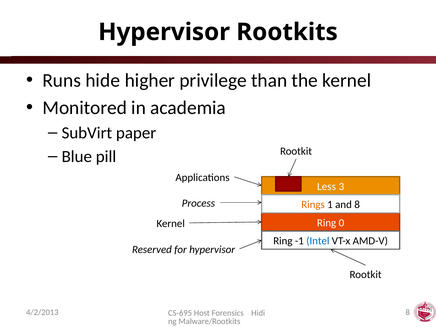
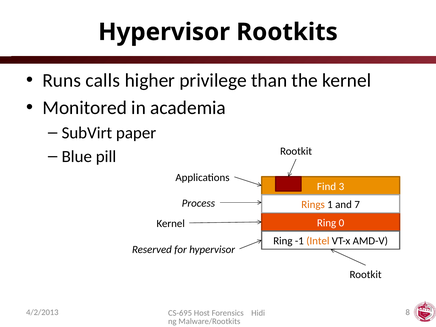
hide: hide -> calls
Less: Less -> Find
and 8: 8 -> 7
Intel colour: blue -> orange
